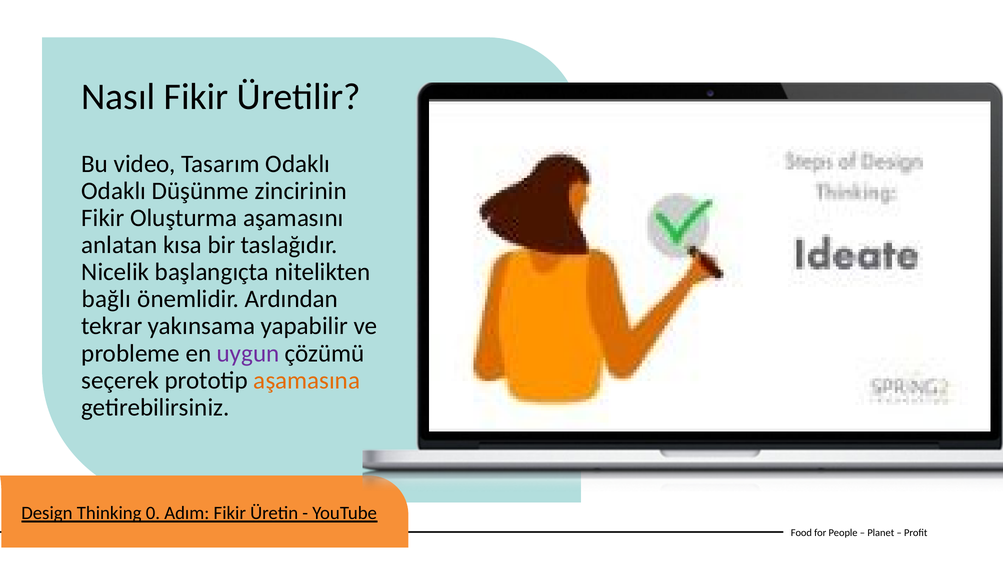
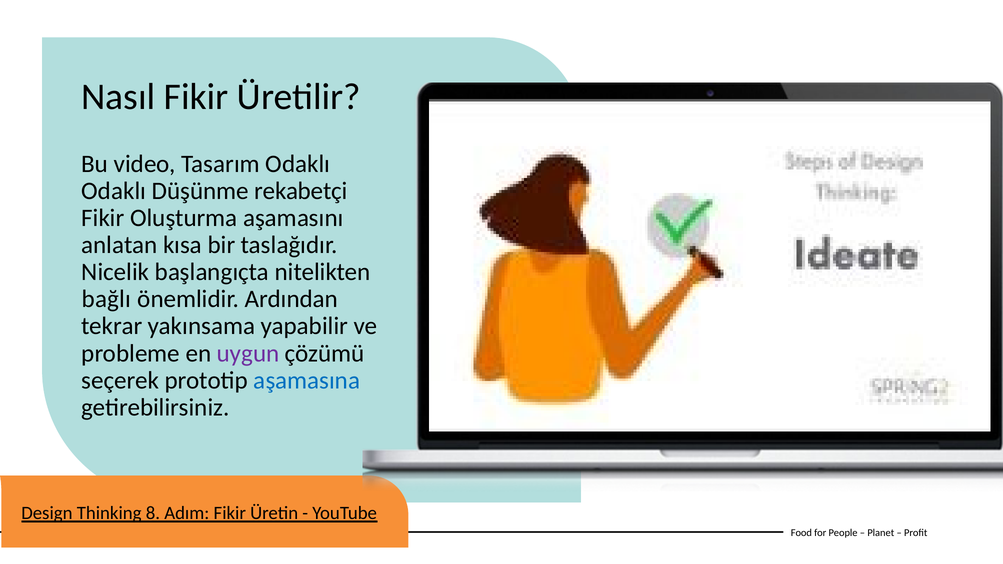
zincirinin: zincirinin -> rekabetçi
aşamasına colour: orange -> blue
0: 0 -> 8
